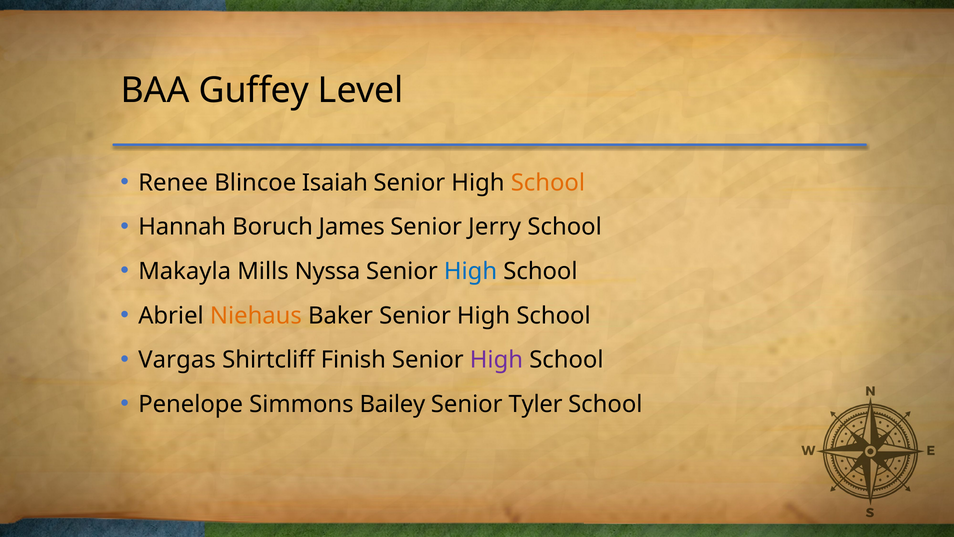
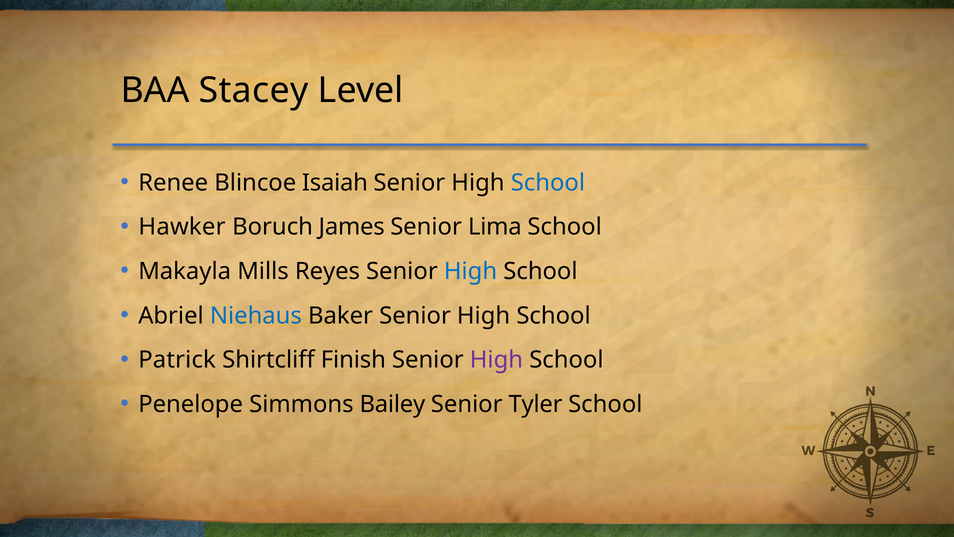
Guffey: Guffey -> Stacey
School at (548, 183) colour: orange -> blue
Hannah: Hannah -> Hawker
Jerry: Jerry -> Lima
Nyssa: Nyssa -> Reyes
Niehaus colour: orange -> blue
Vargas: Vargas -> Patrick
